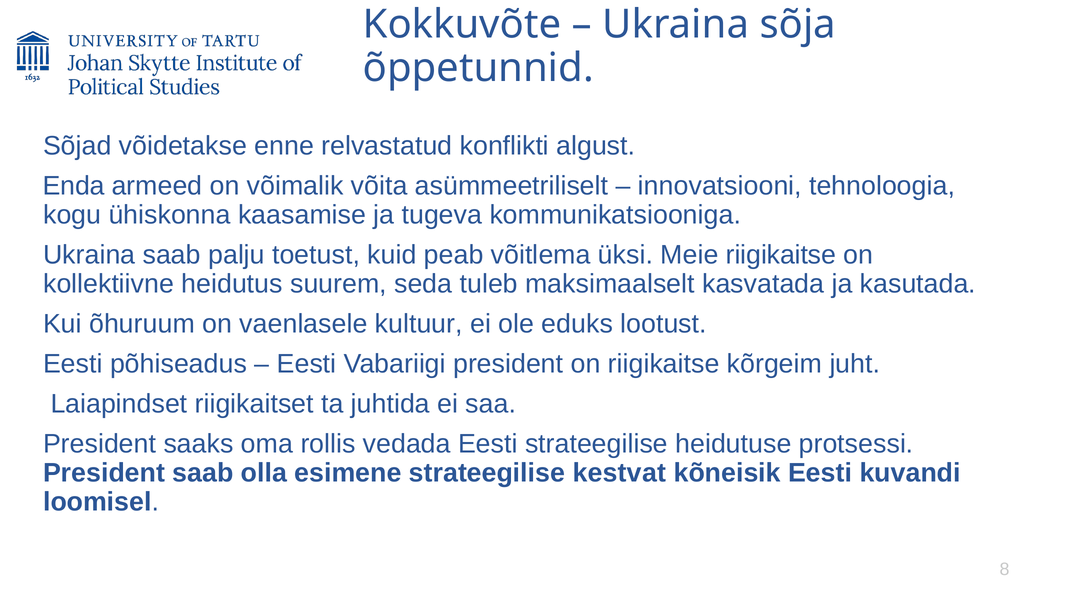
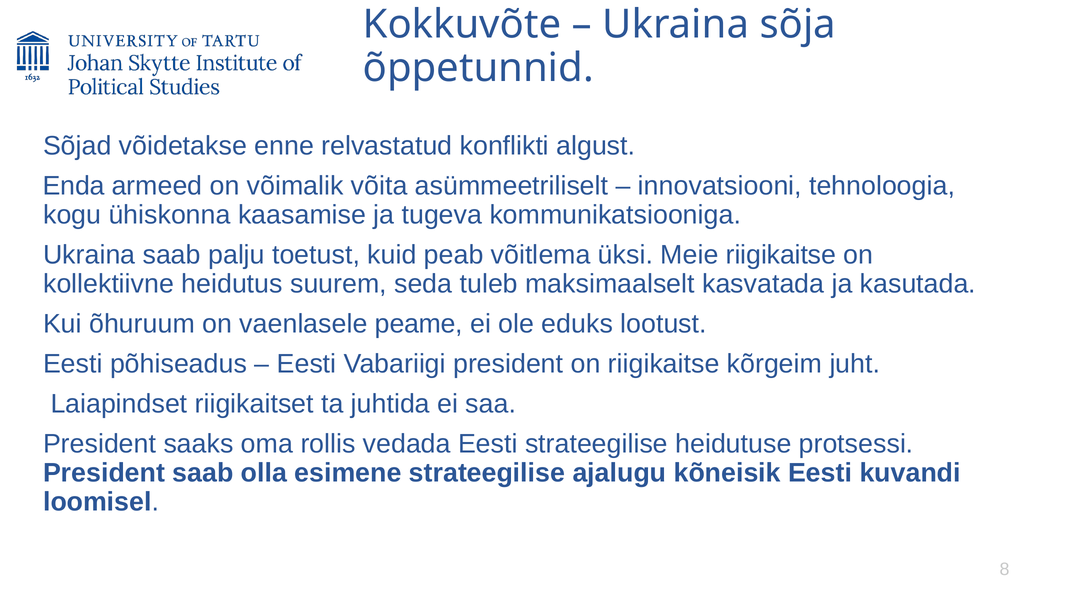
kultuur: kultuur -> peame
kestvat: kestvat -> ajalugu
